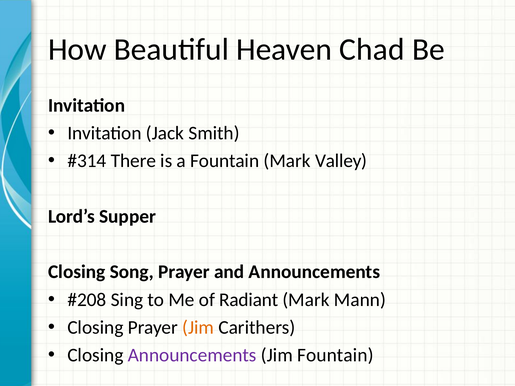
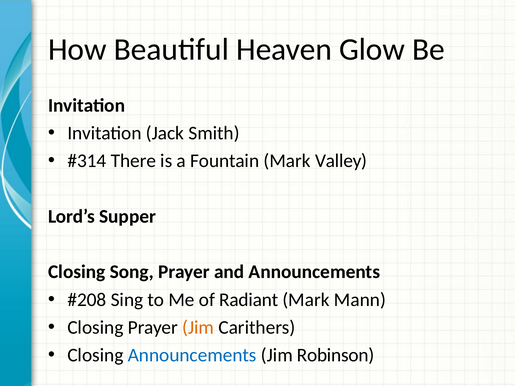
Chad: Chad -> Glow
Announcements at (192, 355) colour: purple -> blue
Jim Fountain: Fountain -> Robinson
